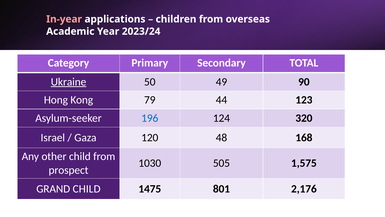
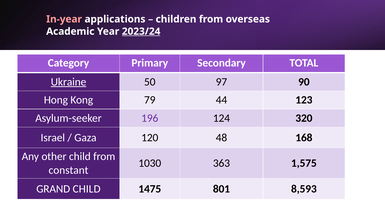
2023/24 underline: none -> present
49: 49 -> 97
196 colour: blue -> purple
505: 505 -> 363
prospect: prospect -> constant
2,176: 2,176 -> 8,593
